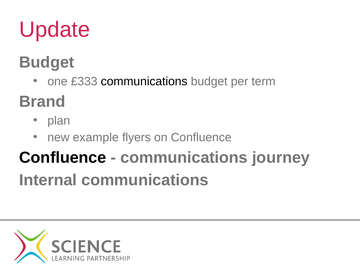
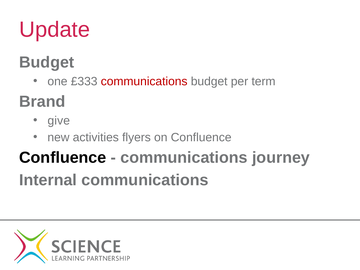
communications at (144, 81) colour: black -> red
plan: plan -> give
example: example -> activities
